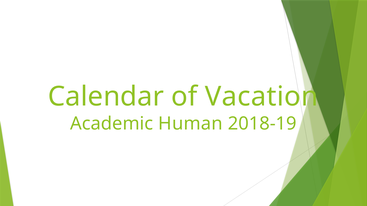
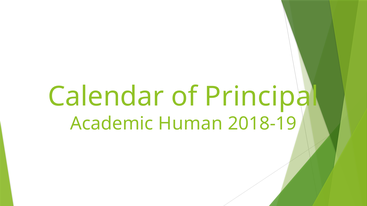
Vacation: Vacation -> Principal
